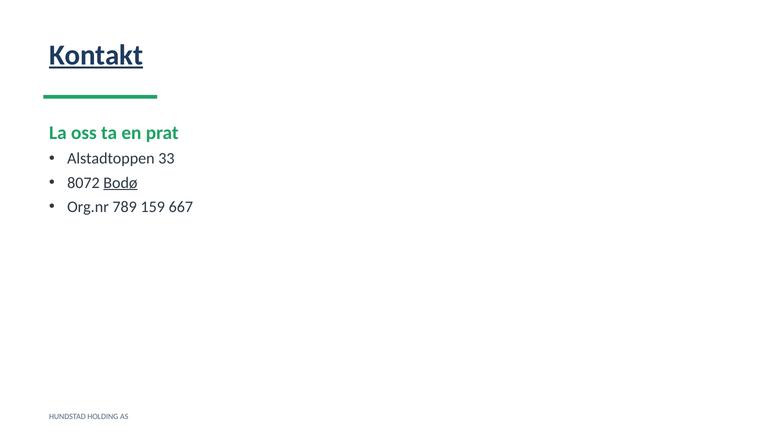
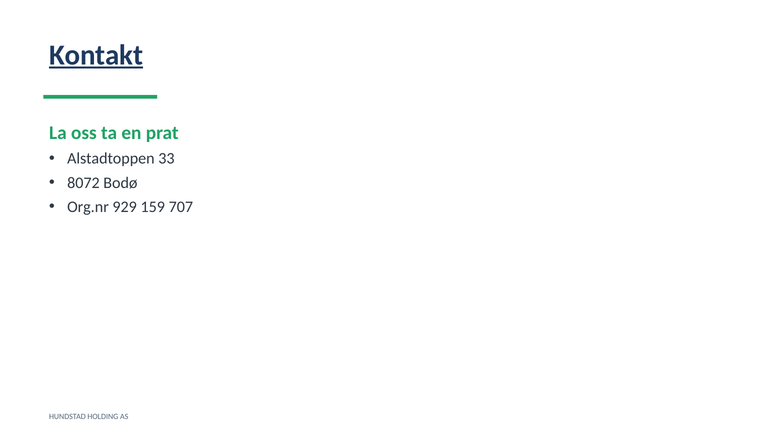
Bodø underline: present -> none
789: 789 -> 929
667: 667 -> 707
